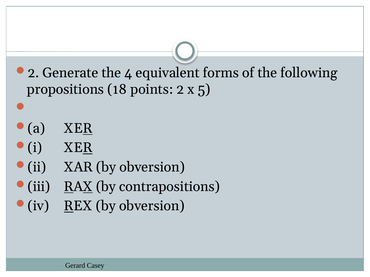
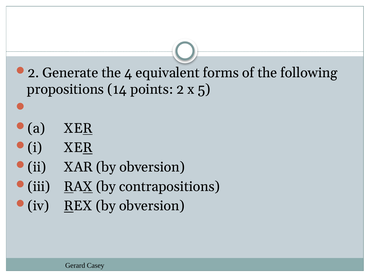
18: 18 -> 14
